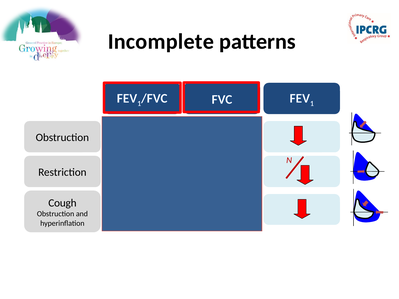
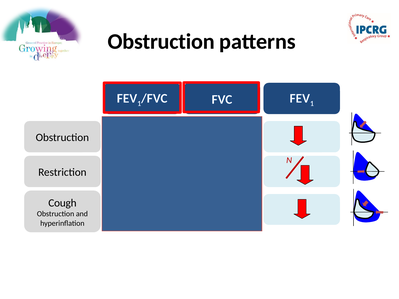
Incomplete at (161, 42): Incomplete -> Obstruction
